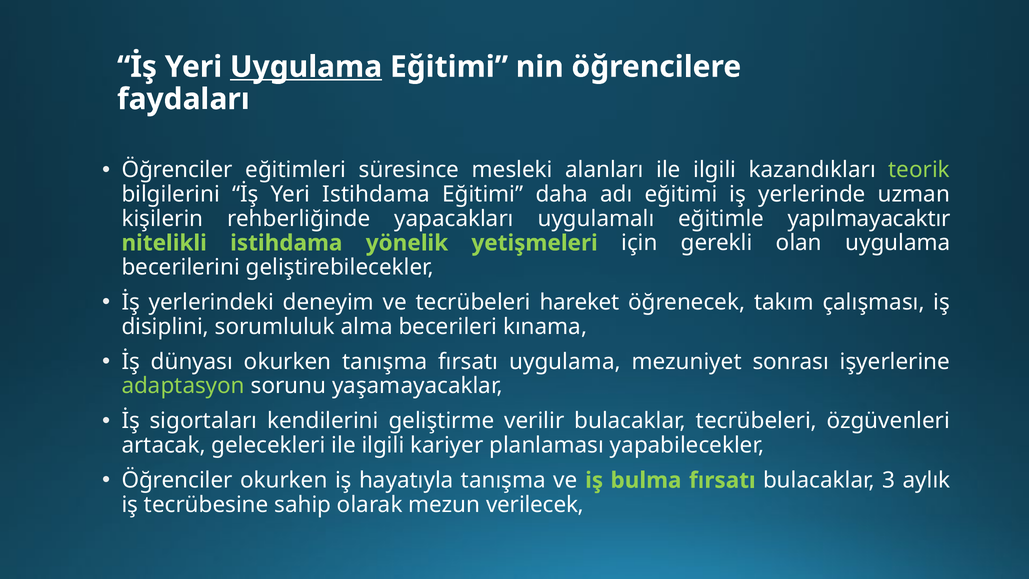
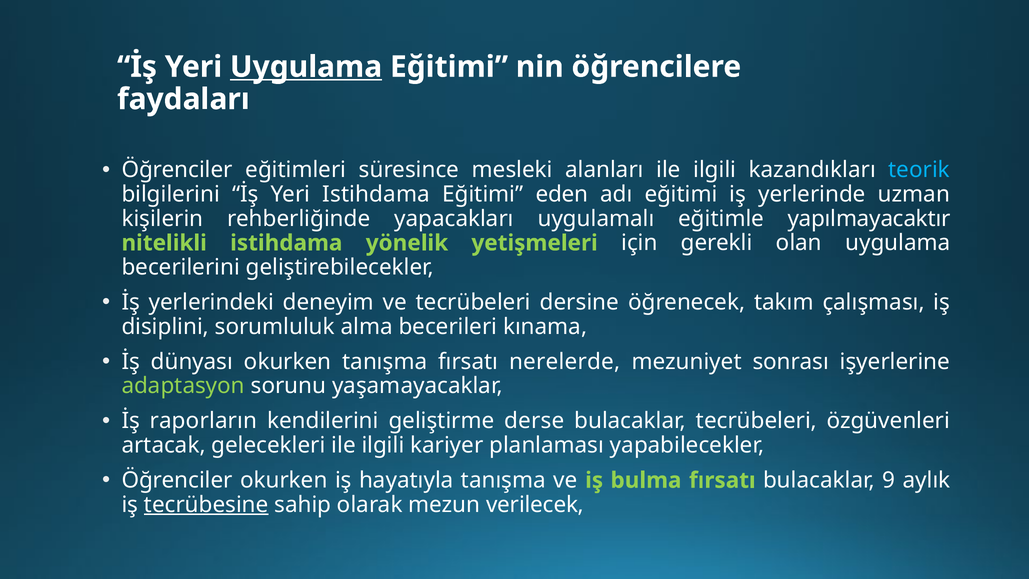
teorik colour: light green -> light blue
daha: daha -> eden
hareket: hareket -> dersine
fırsatı uygulama: uygulama -> nerelerde
sigortaları: sigortaları -> raporların
verilir: verilir -> derse
3: 3 -> 9
tecrübesine underline: none -> present
